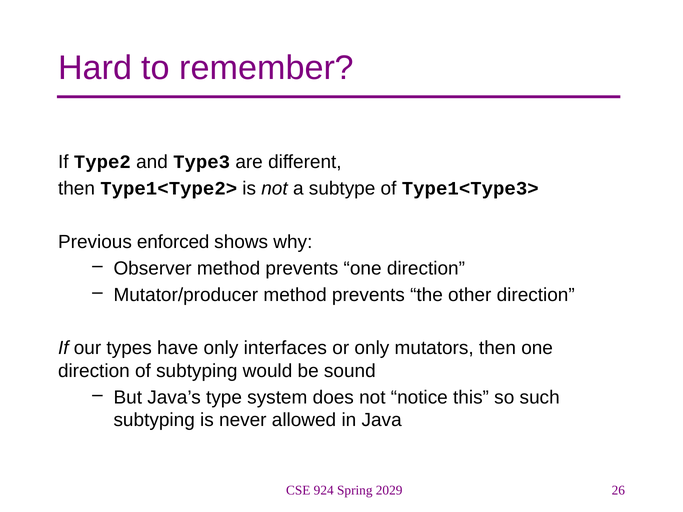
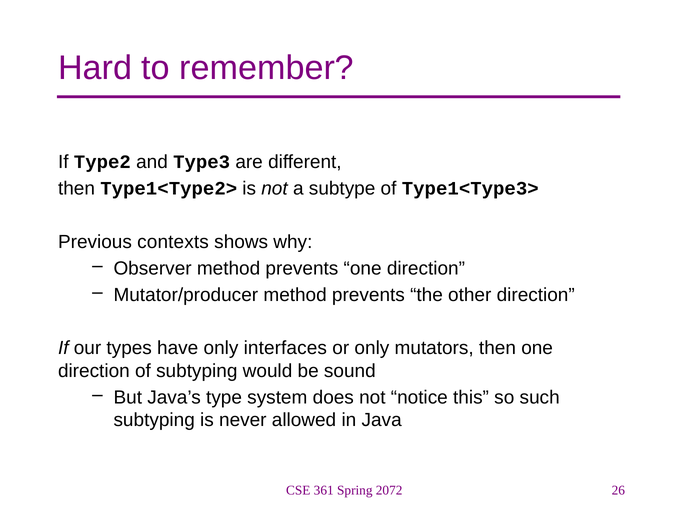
enforced: enforced -> contexts
924: 924 -> 361
2029: 2029 -> 2072
